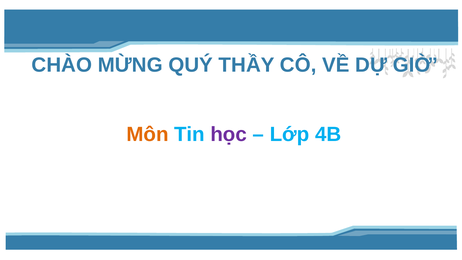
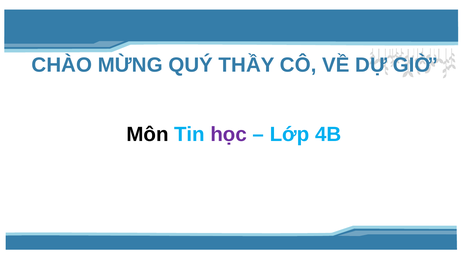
Môn colour: orange -> black
